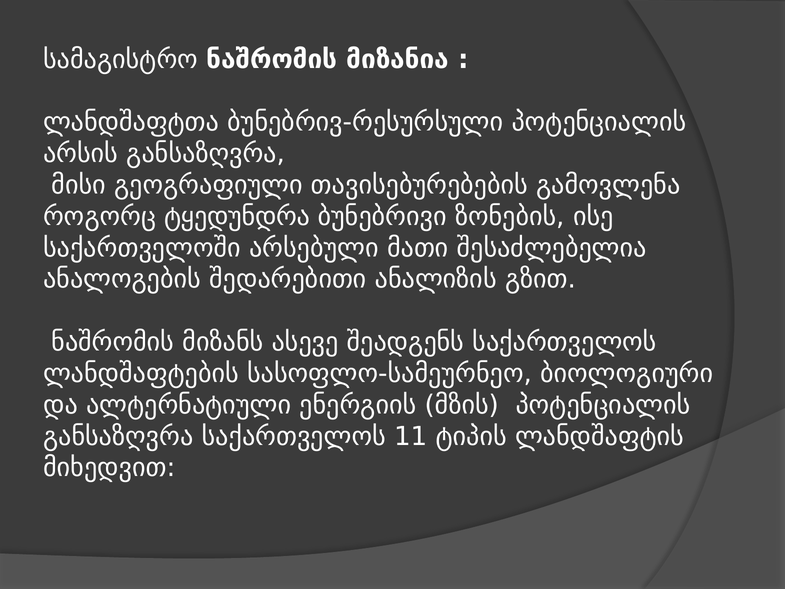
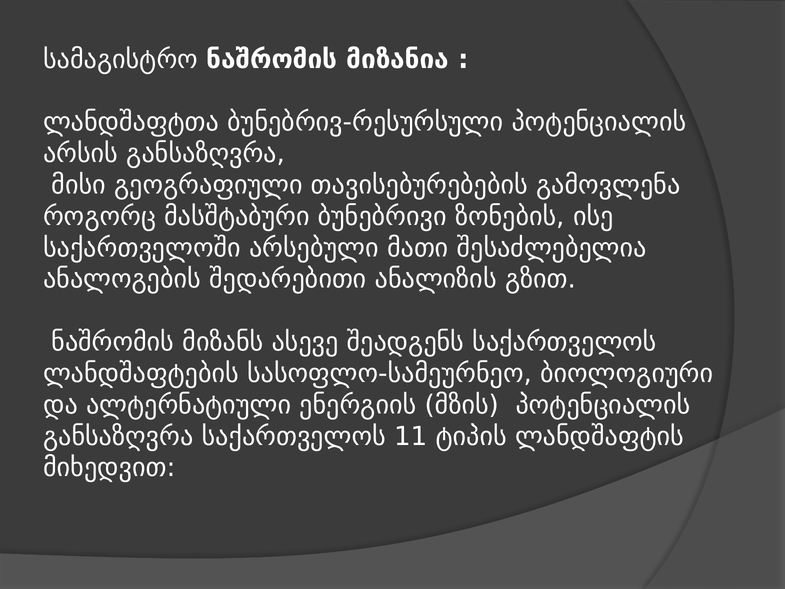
ტყედუნდრა: ტყედუნდრა -> მასშტაბური
